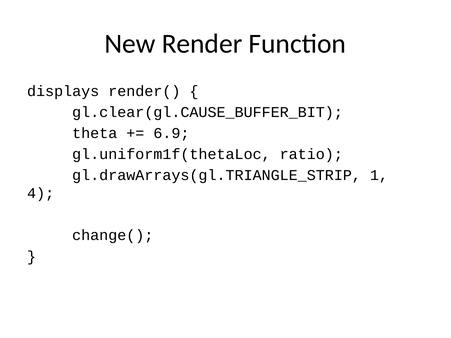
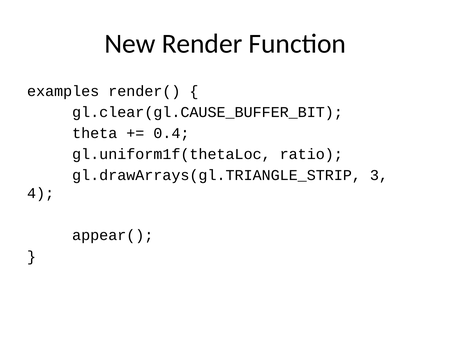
displays: displays -> examples
6.9: 6.9 -> 0.4
1: 1 -> 3
change(: change( -> appear(
